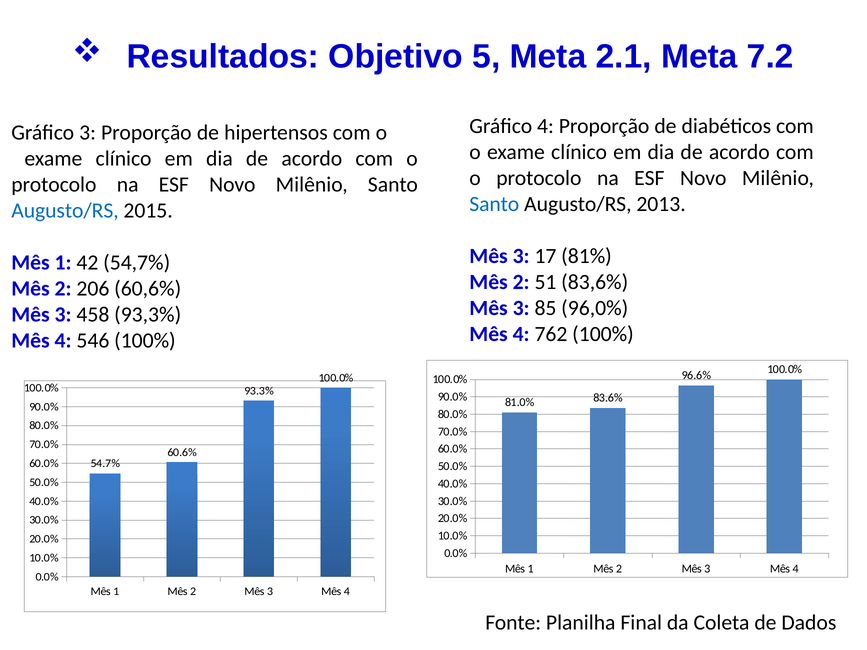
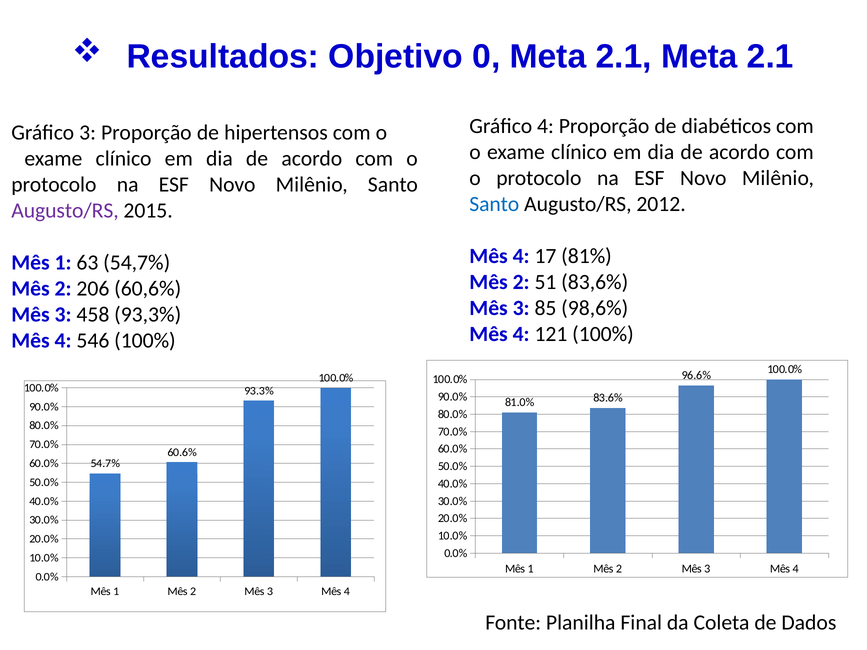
5: 5 -> 0
2.1 Meta 7.2: 7.2 -> 2.1
2013: 2013 -> 2012
Augusto/RS at (65, 211) colour: blue -> purple
3 at (521, 256): 3 -> 4
42: 42 -> 63
96,0%: 96,0% -> 98,6%
762: 762 -> 121
